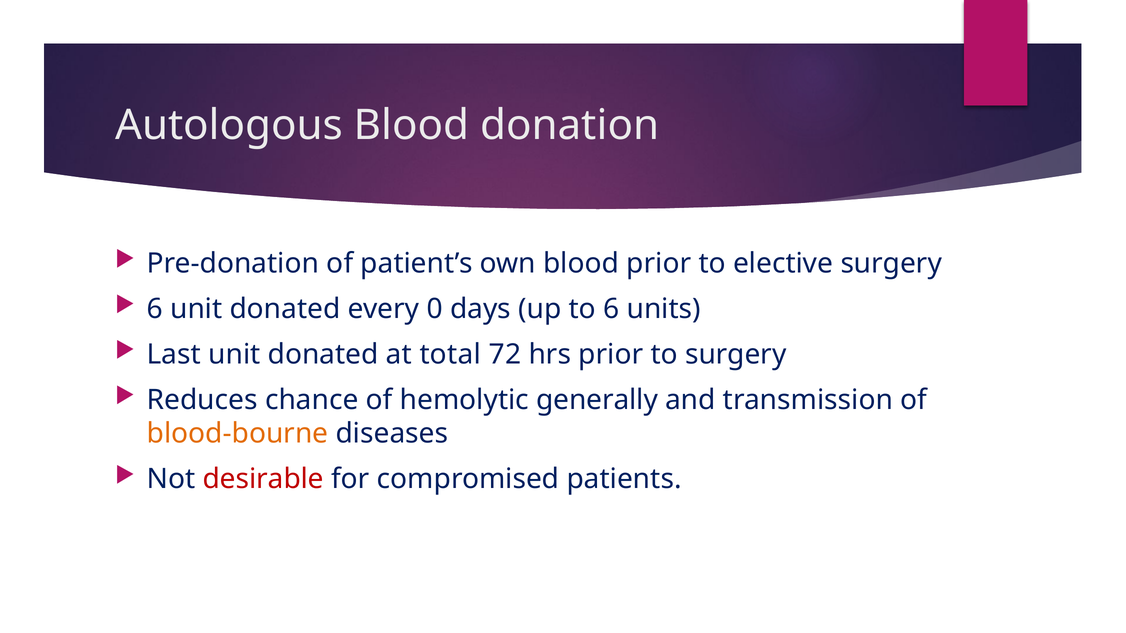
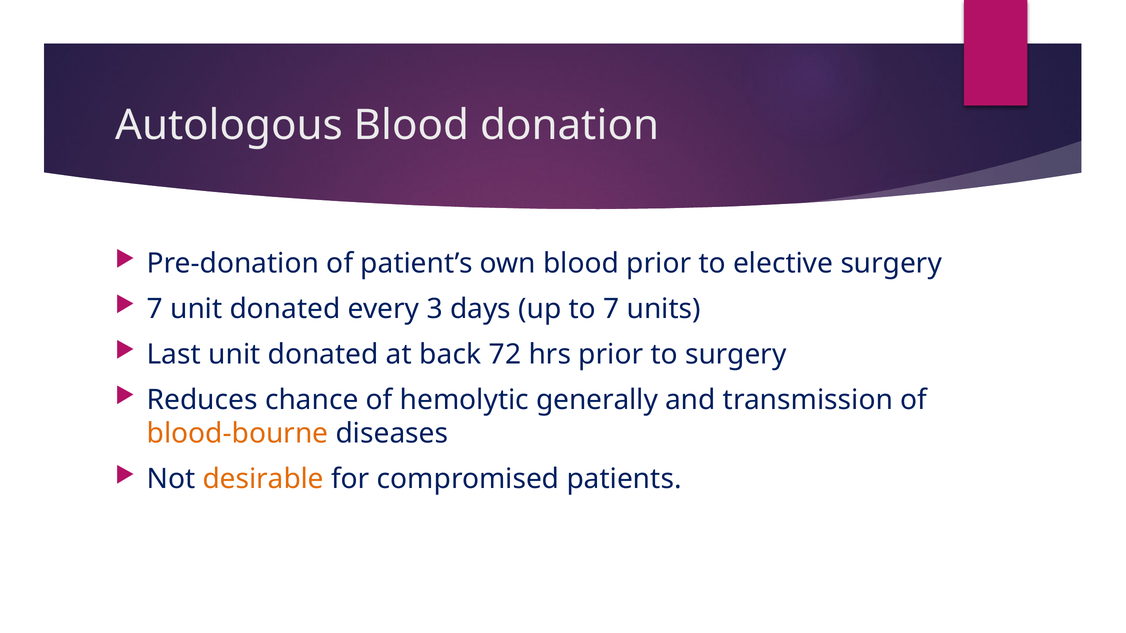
6 at (155, 309): 6 -> 7
0: 0 -> 3
to 6: 6 -> 7
total: total -> back
desirable colour: red -> orange
